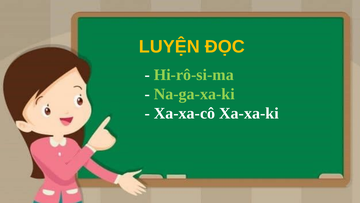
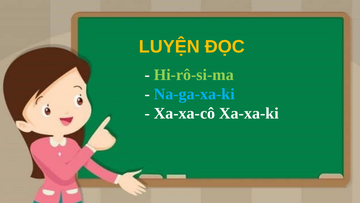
Na-ga-xa-ki colour: light green -> light blue
